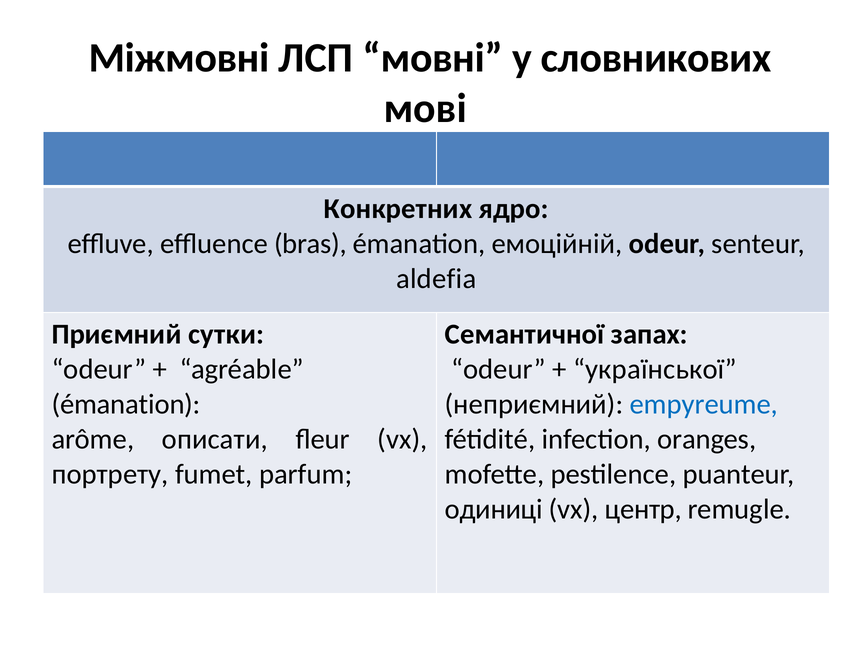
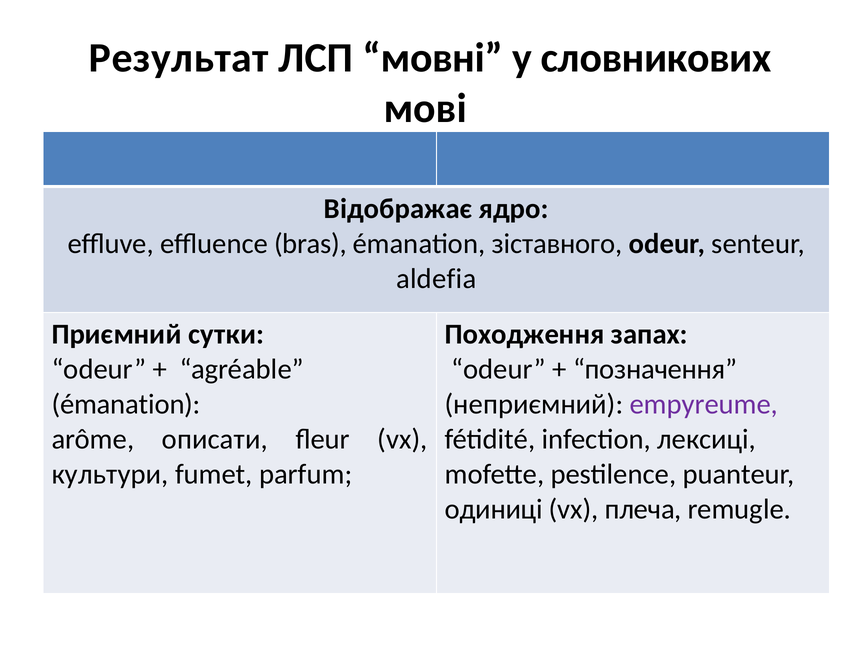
Міжмовні: Міжмовні -> Результат
Конкретних: Конкретних -> Відображає
емоційній: емоційній -> зіставного
Семантичної: Семантичної -> Походження
української: української -> позначення
empyreume colour: blue -> purple
oranges: oranges -> лексиці
портрету: портрету -> культури
центр: центр -> плеча
